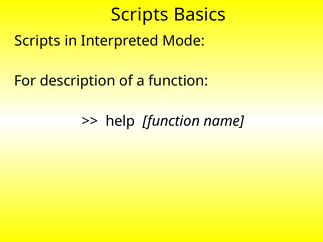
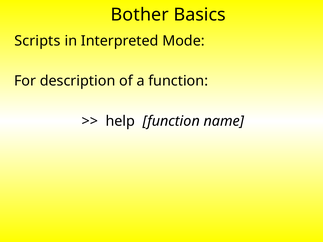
Scripts at (140, 15): Scripts -> Bother
